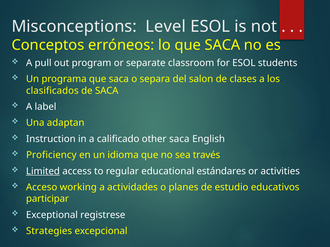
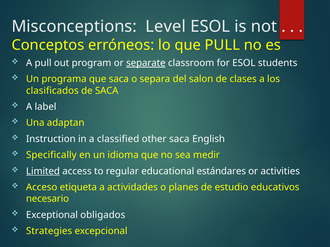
lo que SACA: SACA -> PULL
separate underline: none -> present
calificado: calificado -> classified
Proficiency: Proficiency -> Specifically
través: través -> medir
working: working -> etiqueta
participar: participar -> necesario
registrese: registrese -> obligados
